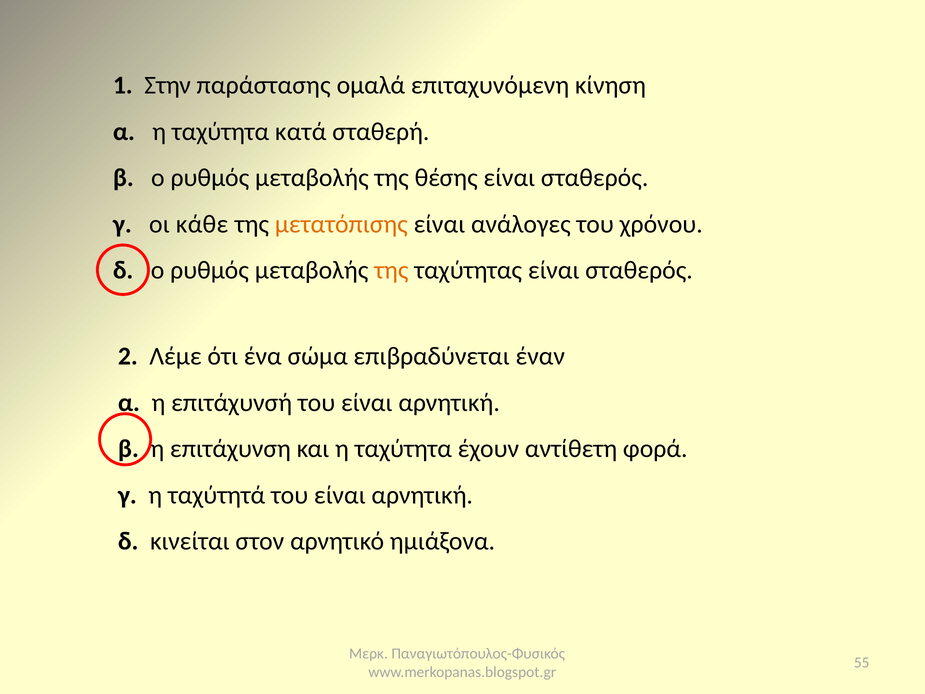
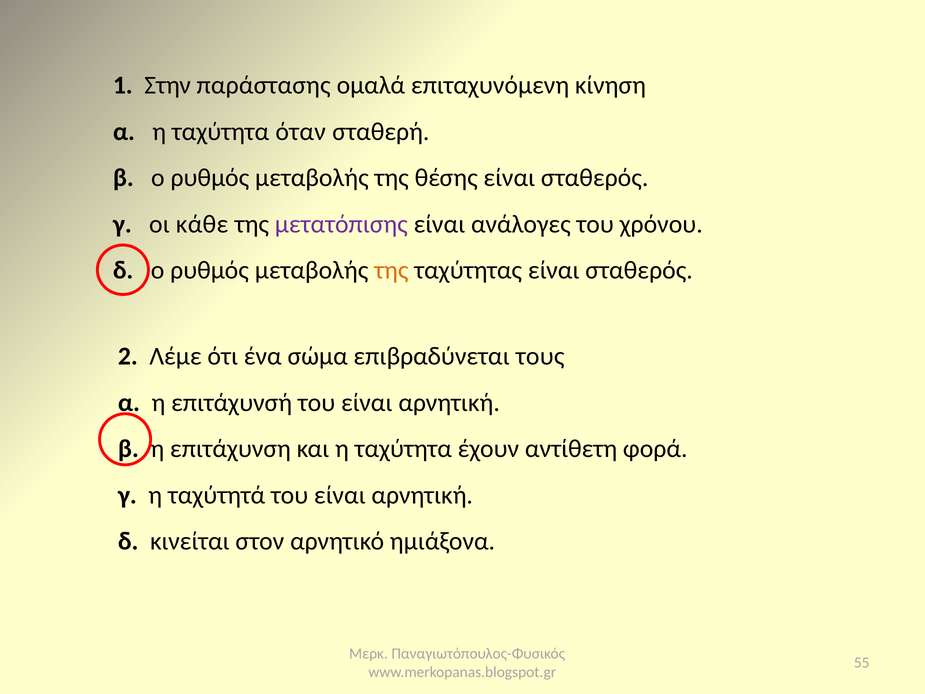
κατά: κατά -> όταν
μετατόπισης colour: orange -> purple
έναν: έναν -> τους
